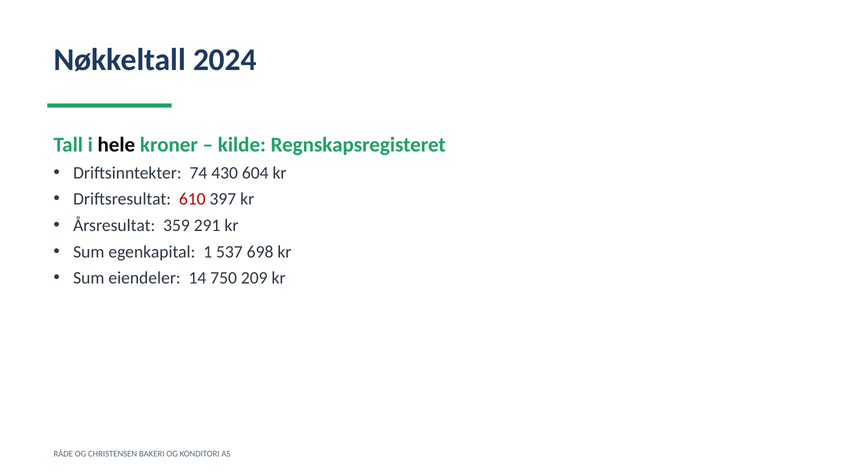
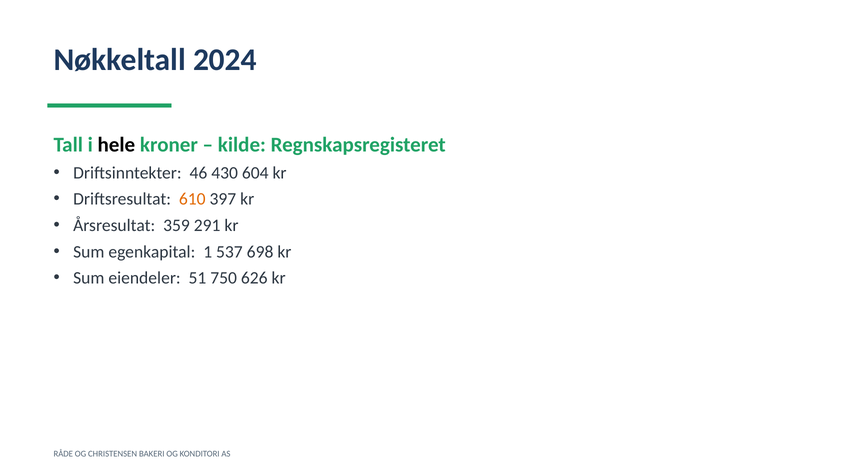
74: 74 -> 46
610 colour: red -> orange
14: 14 -> 51
209: 209 -> 626
